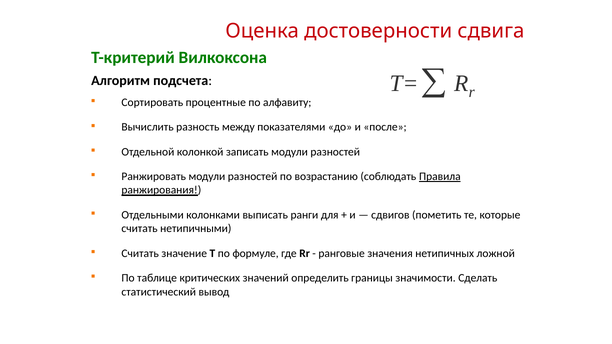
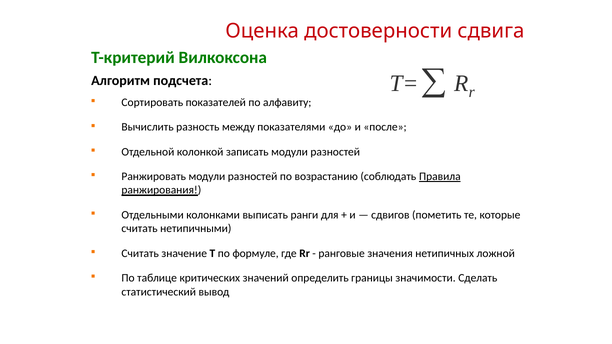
процентные: процентные -> показателей
